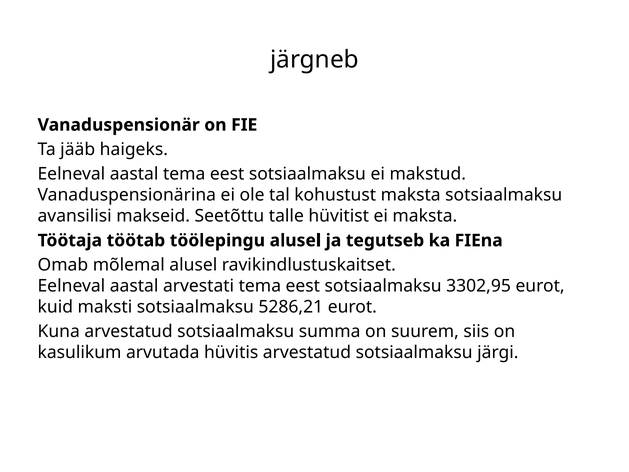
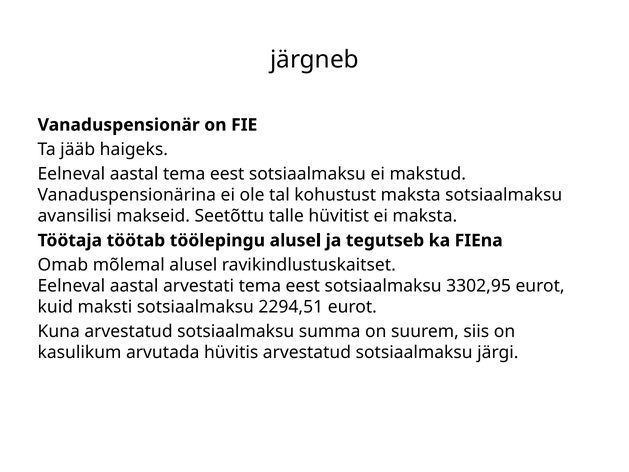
5286,21: 5286,21 -> 2294,51
